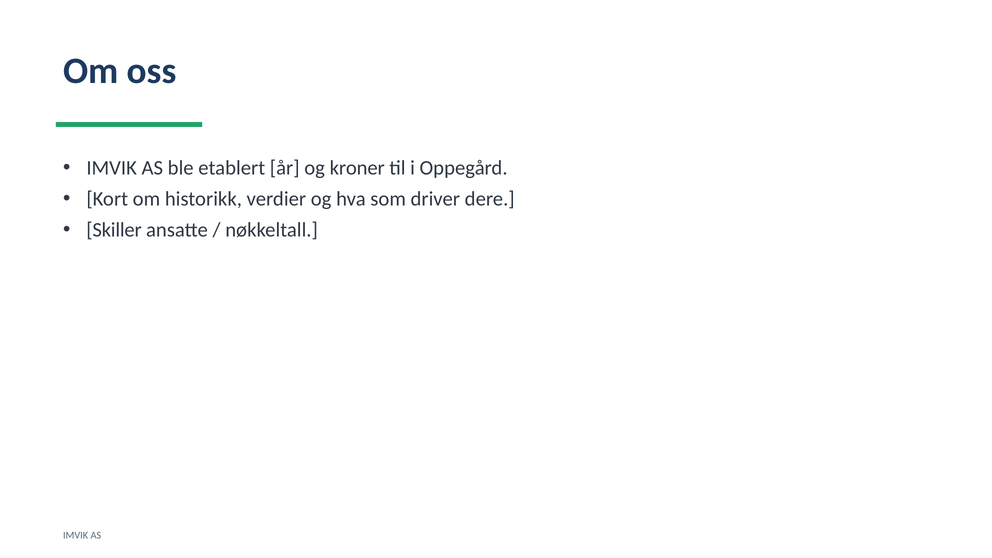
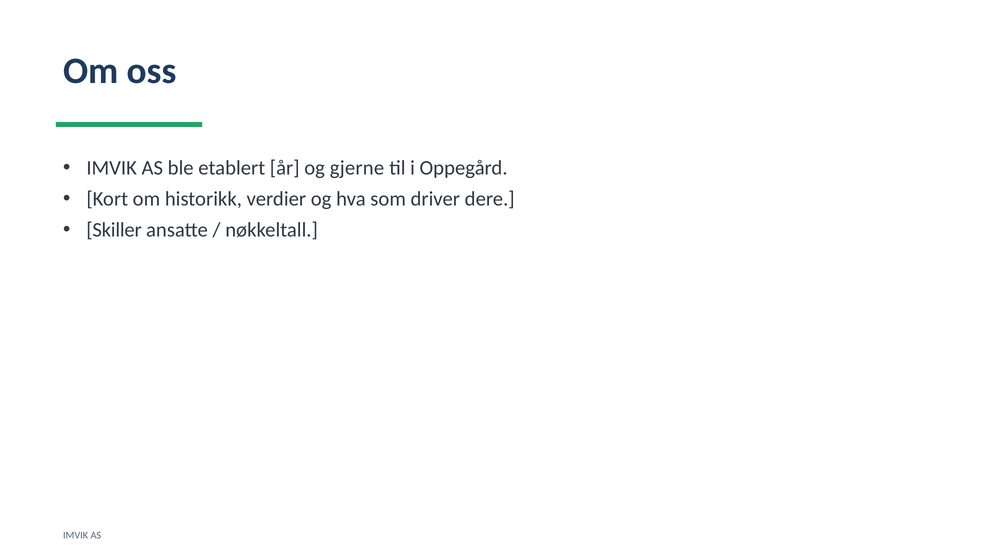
kroner: kroner -> gjerne
